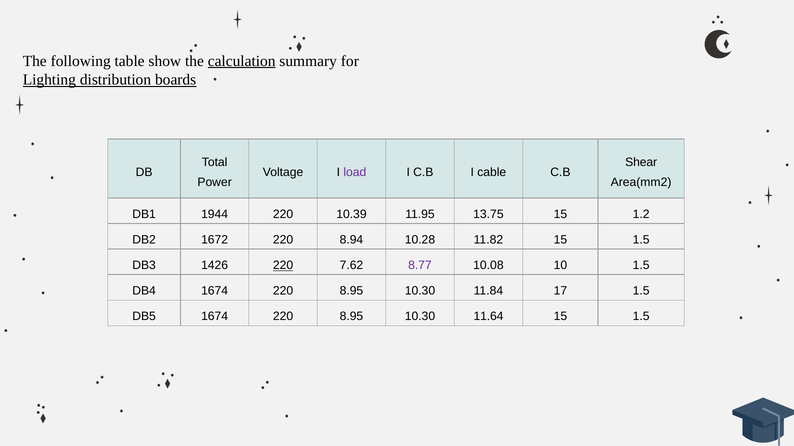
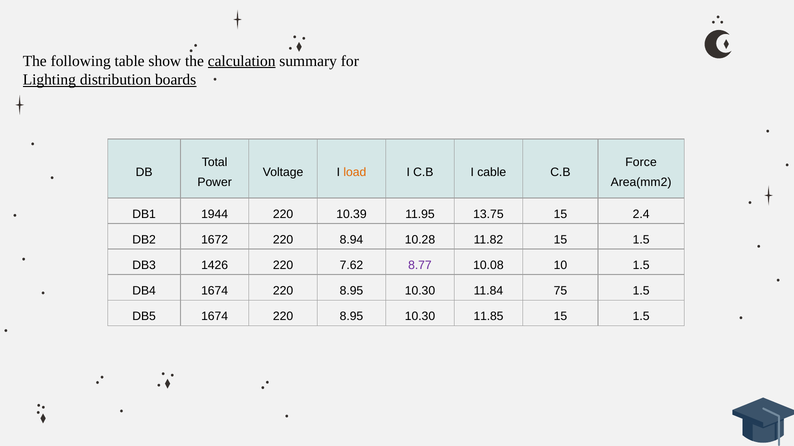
Shear: Shear -> Force
load colour: purple -> orange
1.2: 1.2 -> 2.4
220 at (283, 266) underline: present -> none
17: 17 -> 75
11.64: 11.64 -> 11.85
